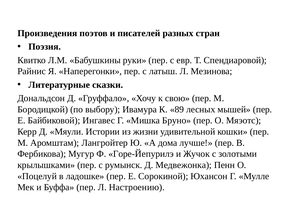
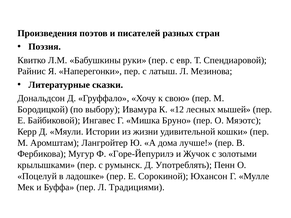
89: 89 -> 12
Медвежонка: Медвежонка -> Употреблять
Настроению: Настроению -> Традициями
